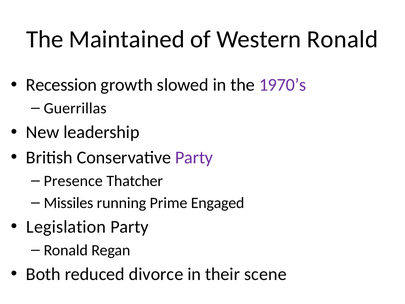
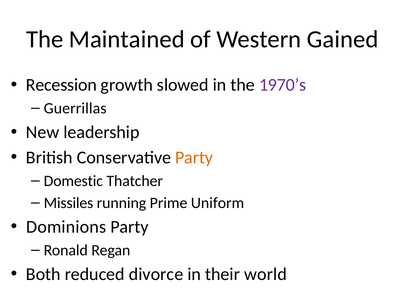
Western Ronald: Ronald -> Gained
Party at (194, 157) colour: purple -> orange
Presence: Presence -> Domestic
Engaged: Engaged -> Uniform
Legislation: Legislation -> Dominions
scene: scene -> world
